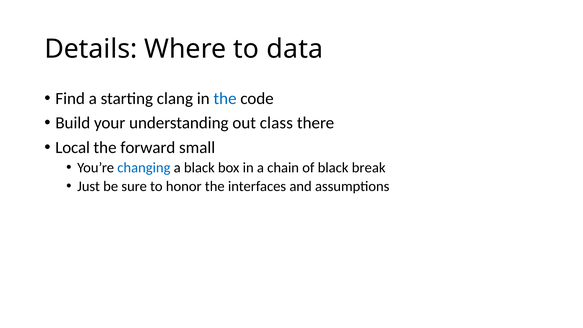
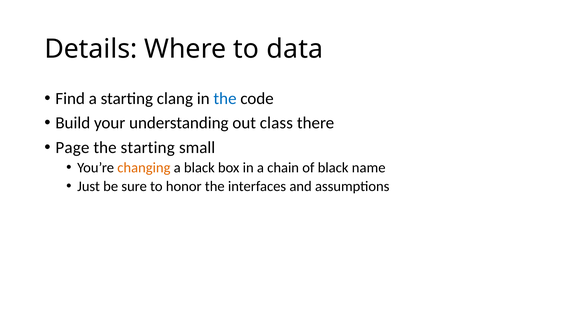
Local: Local -> Page
the forward: forward -> starting
changing colour: blue -> orange
break: break -> name
